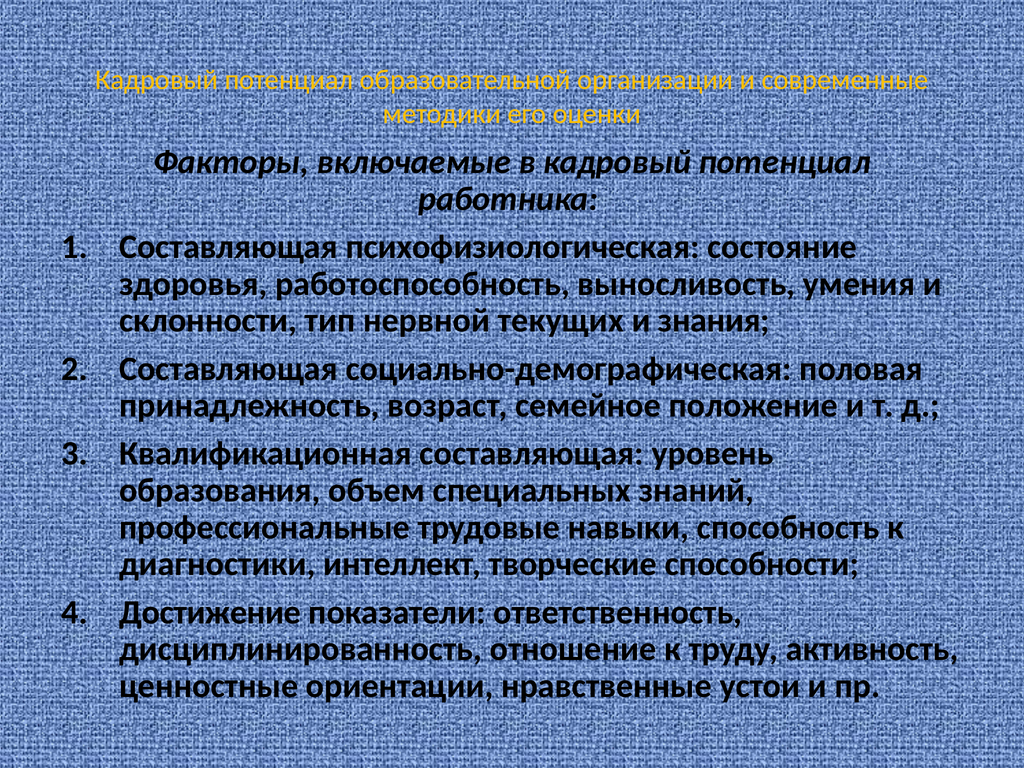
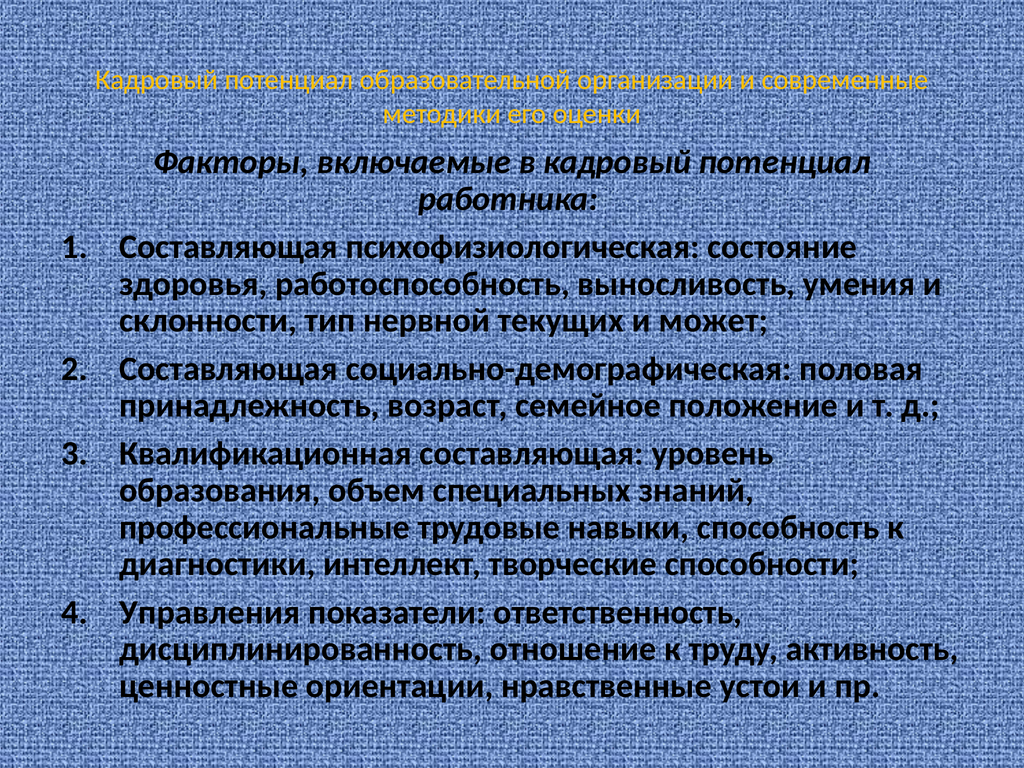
знания: знания -> может
Достижение: Достижение -> Управления
